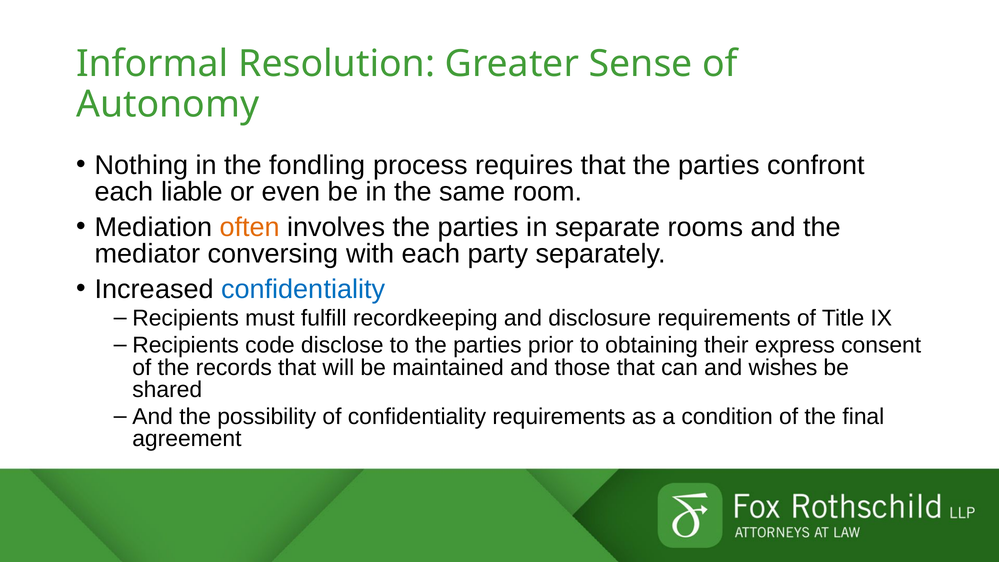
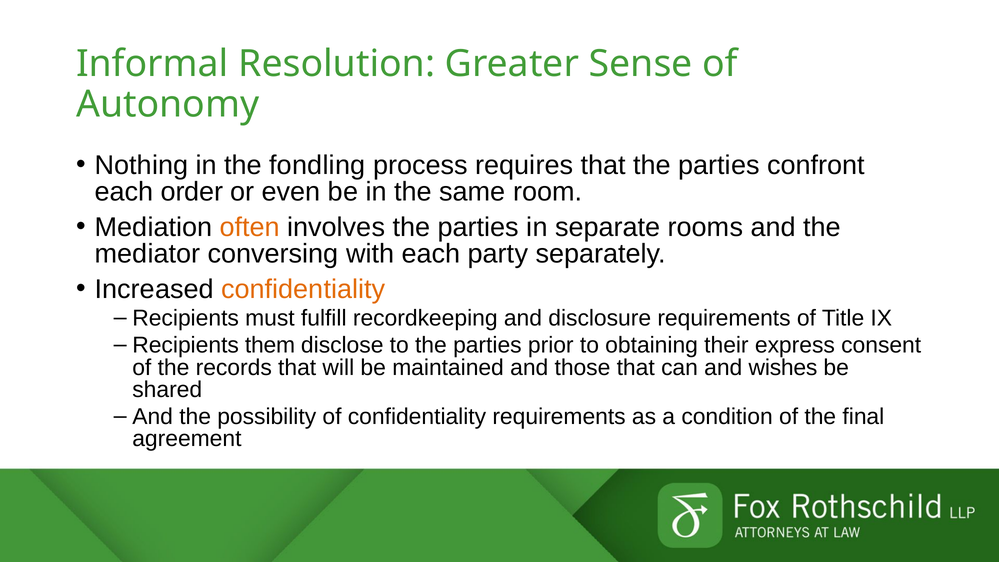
liable: liable -> order
confidentiality at (303, 289) colour: blue -> orange
code: code -> them
